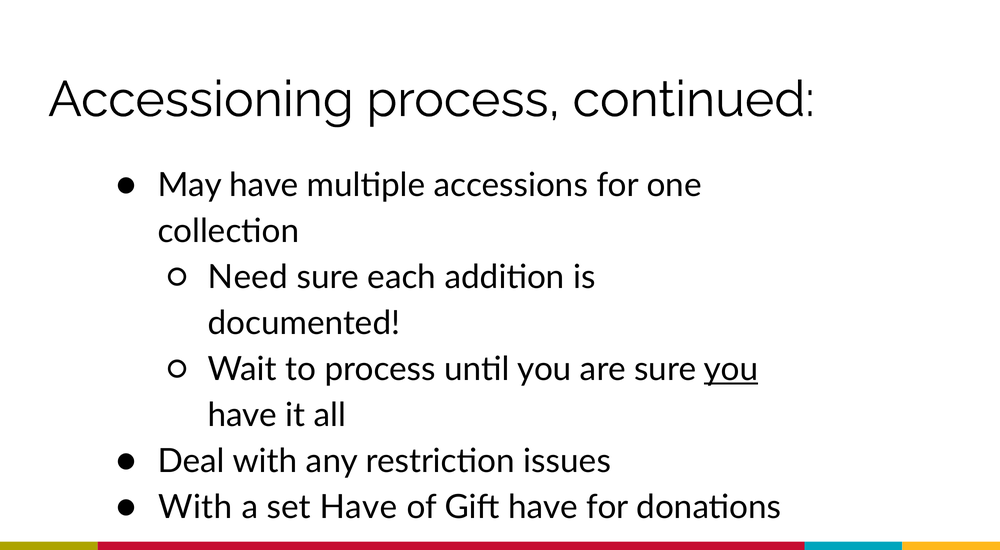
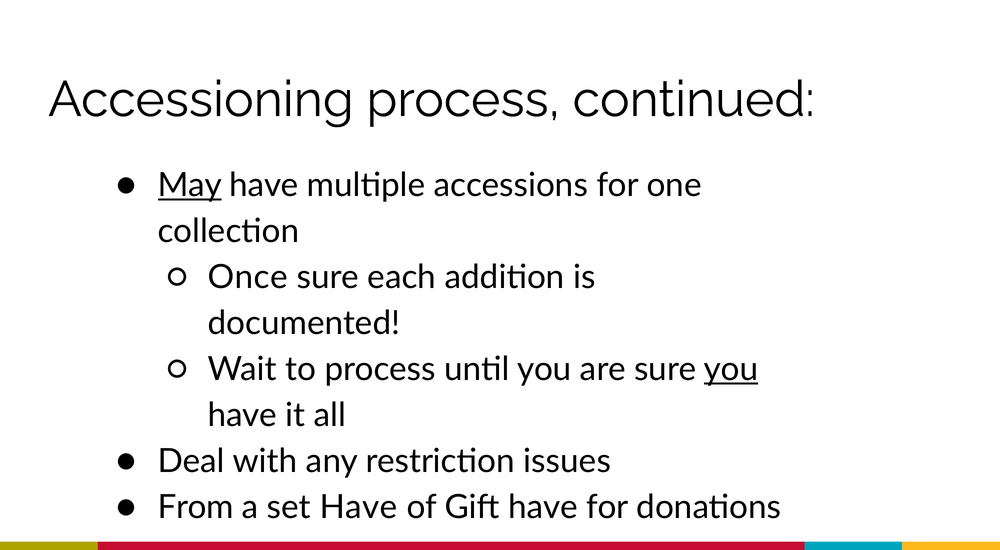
May underline: none -> present
Need: Need -> Once
With at (195, 507): With -> From
